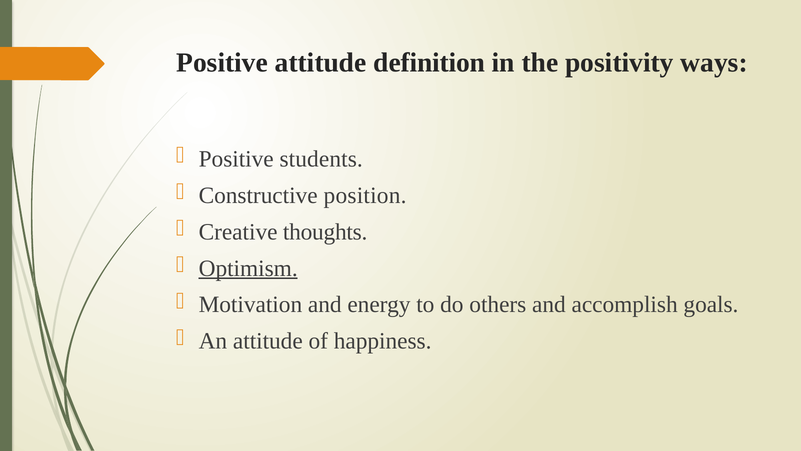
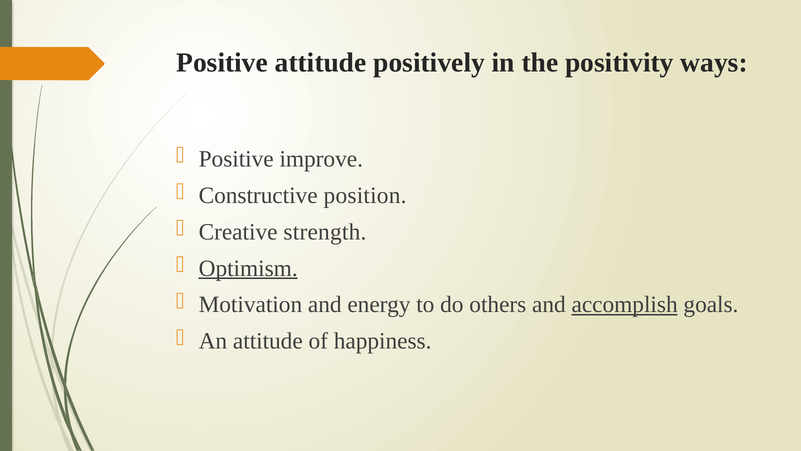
definition: definition -> positively
students: students -> improve
thoughts: thoughts -> strength
accomplish underline: none -> present
